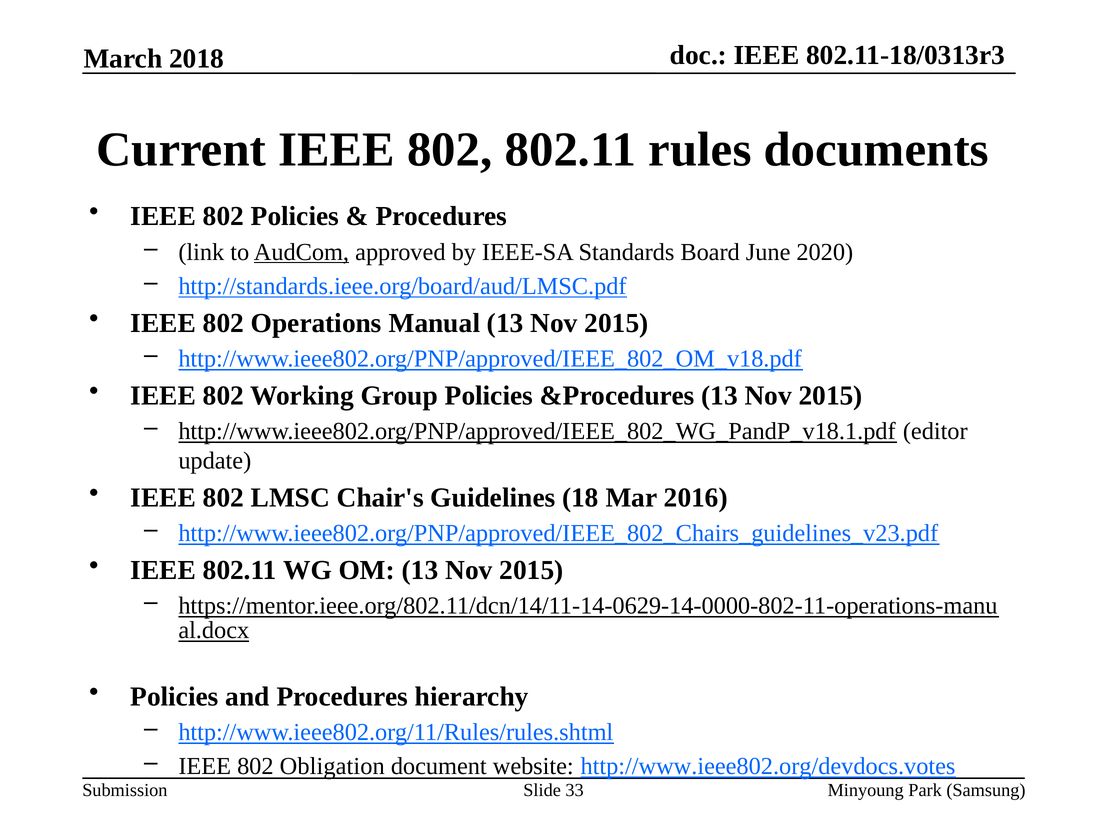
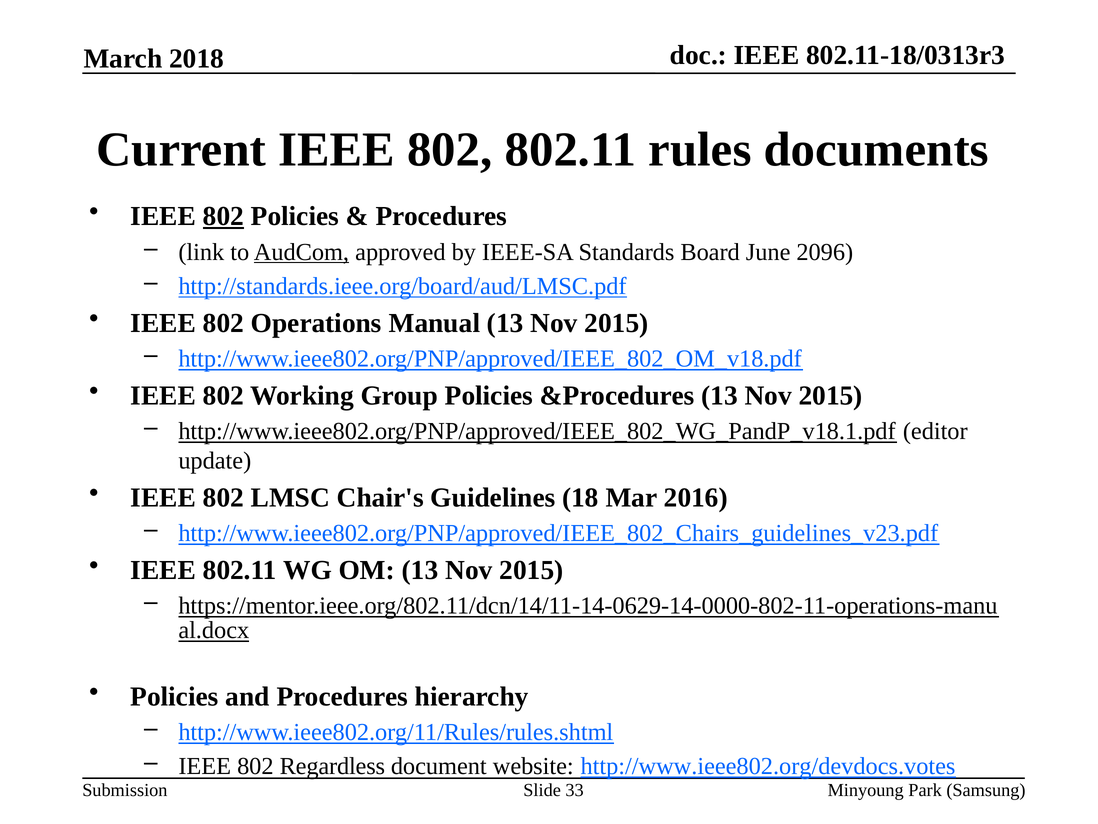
802 at (223, 216) underline: none -> present
2020: 2020 -> 2096
Obligation: Obligation -> Regardless
